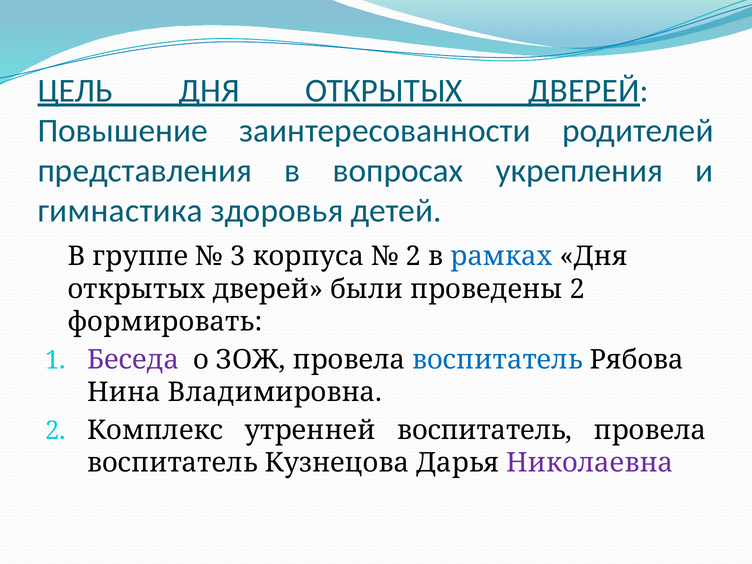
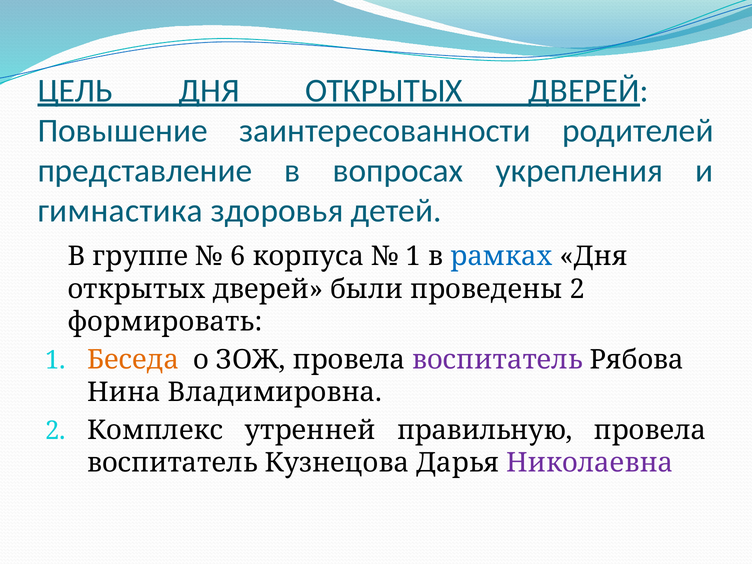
представления: представления -> представление
3: 3 -> 6
2 at (414, 257): 2 -> 1
Беседа colour: purple -> orange
воспитатель at (497, 360) colour: blue -> purple
утренней воспитатель: воспитатель -> правильную
